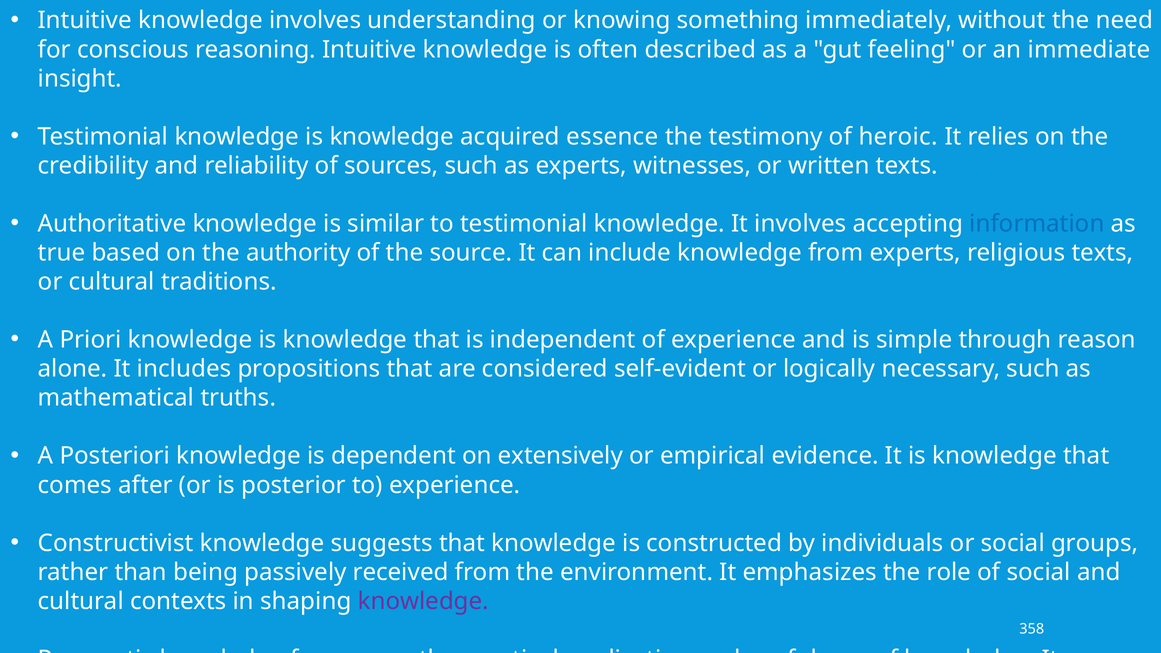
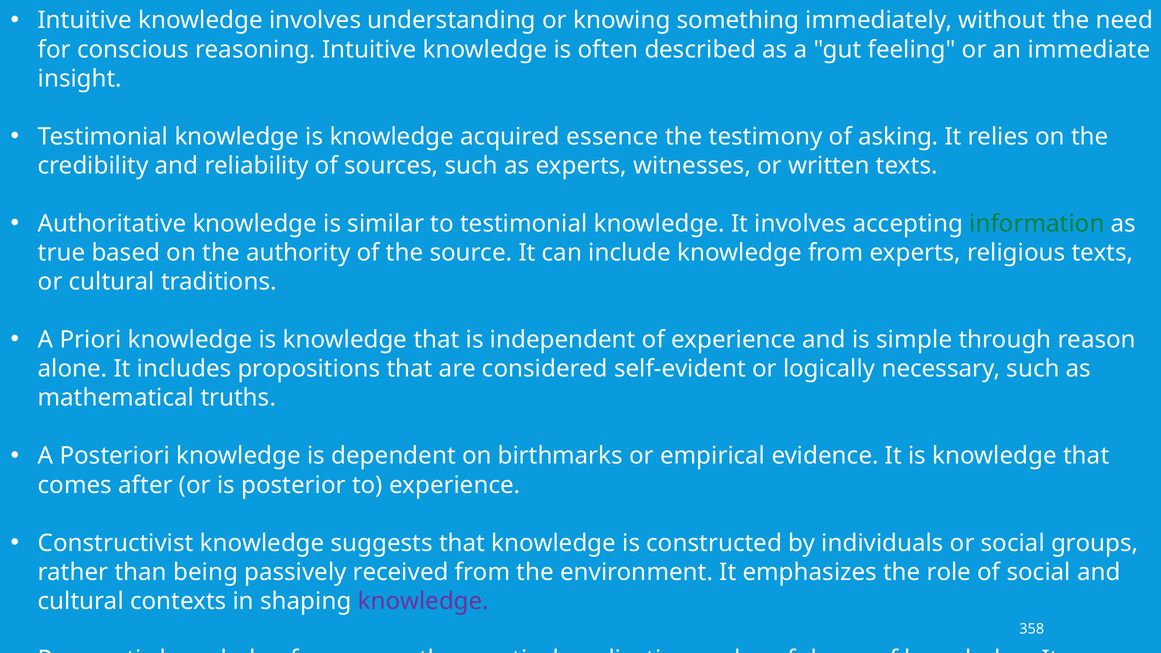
heroic: heroic -> asking
information colour: blue -> green
extensively: extensively -> birthmarks
